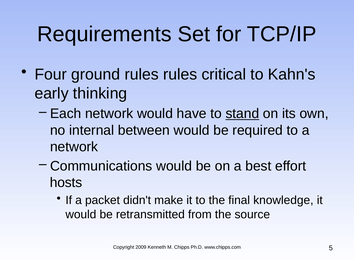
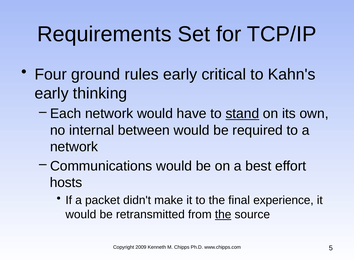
rules rules: rules -> early
knowledge: knowledge -> experience
the at (223, 214) underline: none -> present
